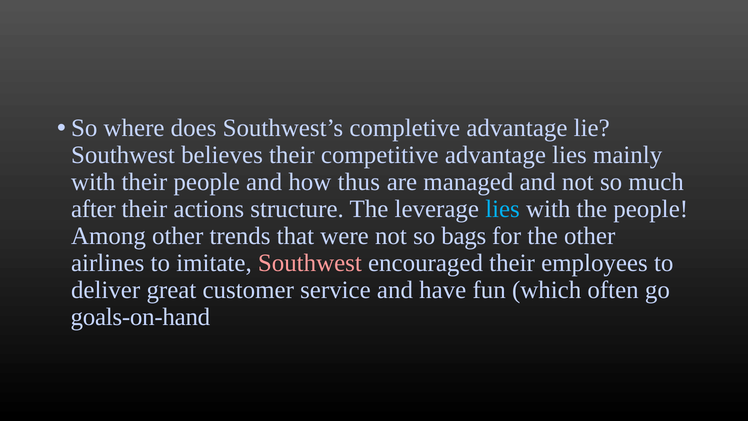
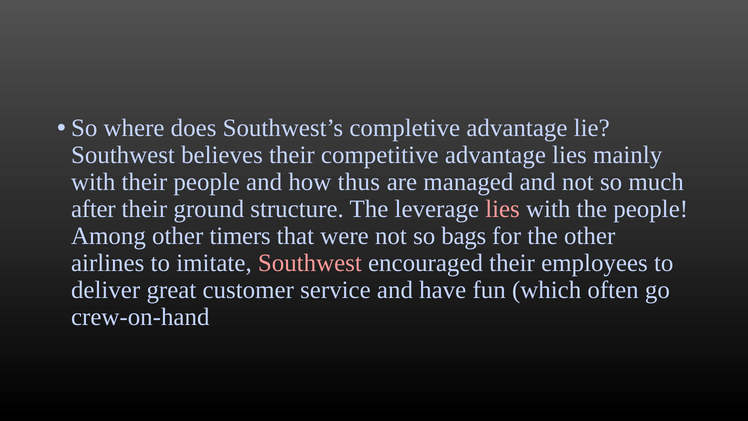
actions: actions -> ground
lies at (503, 209) colour: light blue -> pink
trends: trends -> timers
goals-on-hand: goals-on-hand -> crew-on-hand
